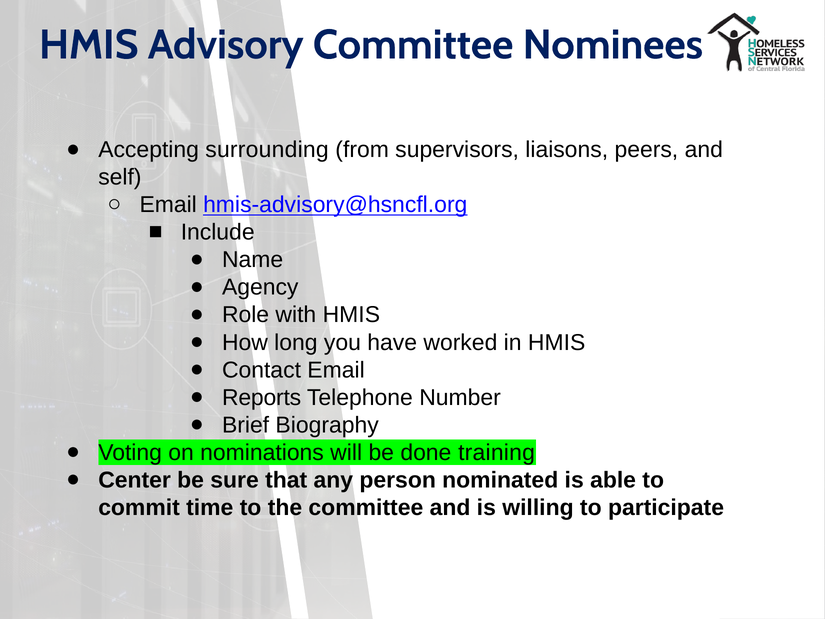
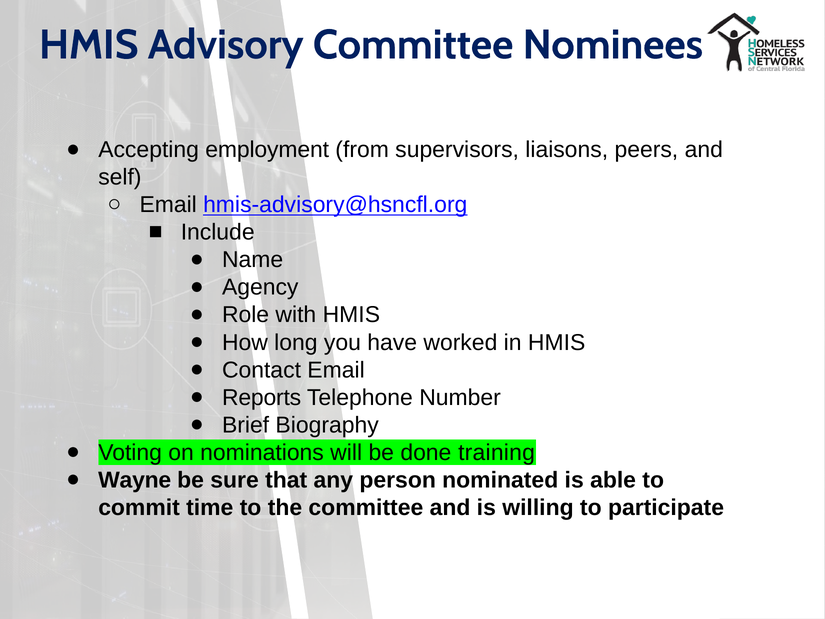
surrounding: surrounding -> employment
Center: Center -> Wayne
